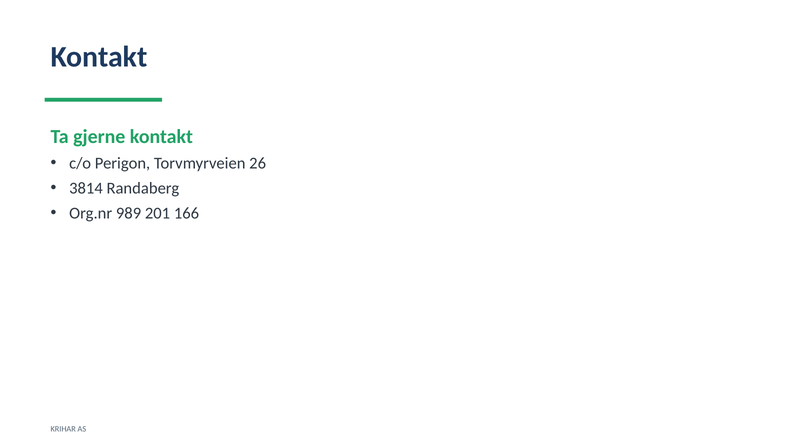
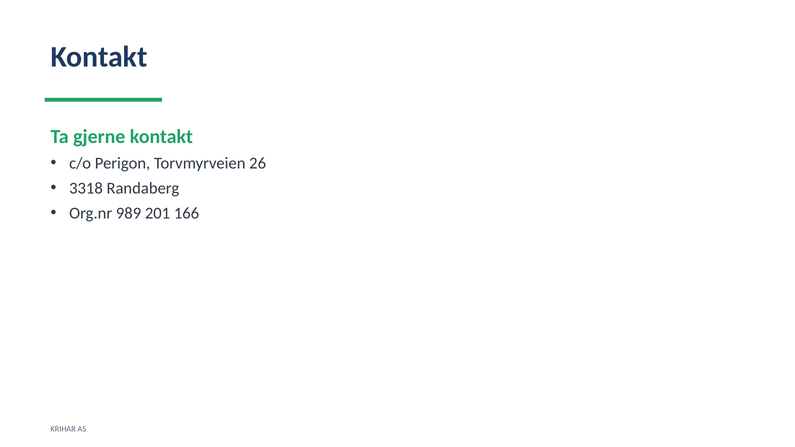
3814: 3814 -> 3318
